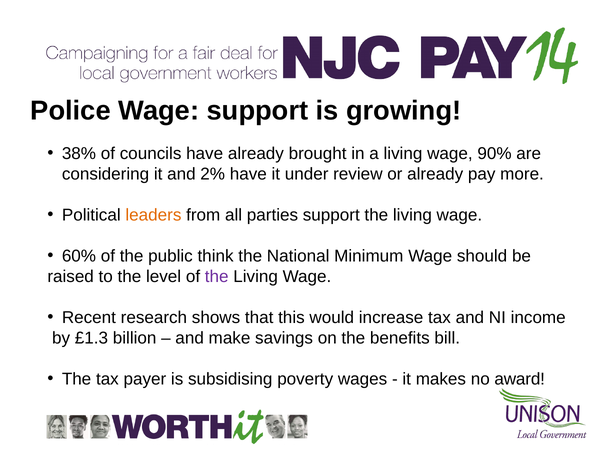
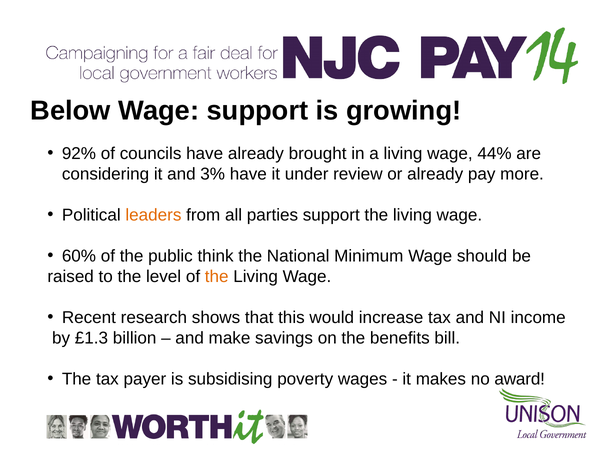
Police: Police -> Below
38%: 38% -> 92%
90%: 90% -> 44%
2%: 2% -> 3%
the at (217, 276) colour: purple -> orange
